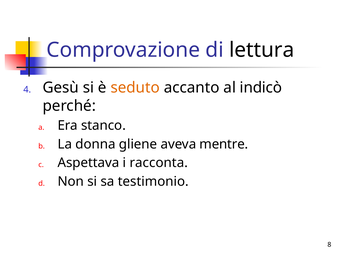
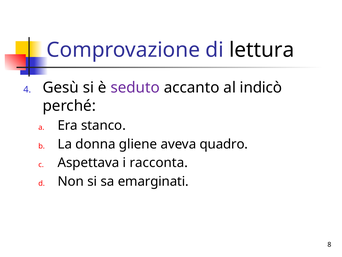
seduto colour: orange -> purple
mentre: mentre -> quadro
testimonio: testimonio -> emarginati
